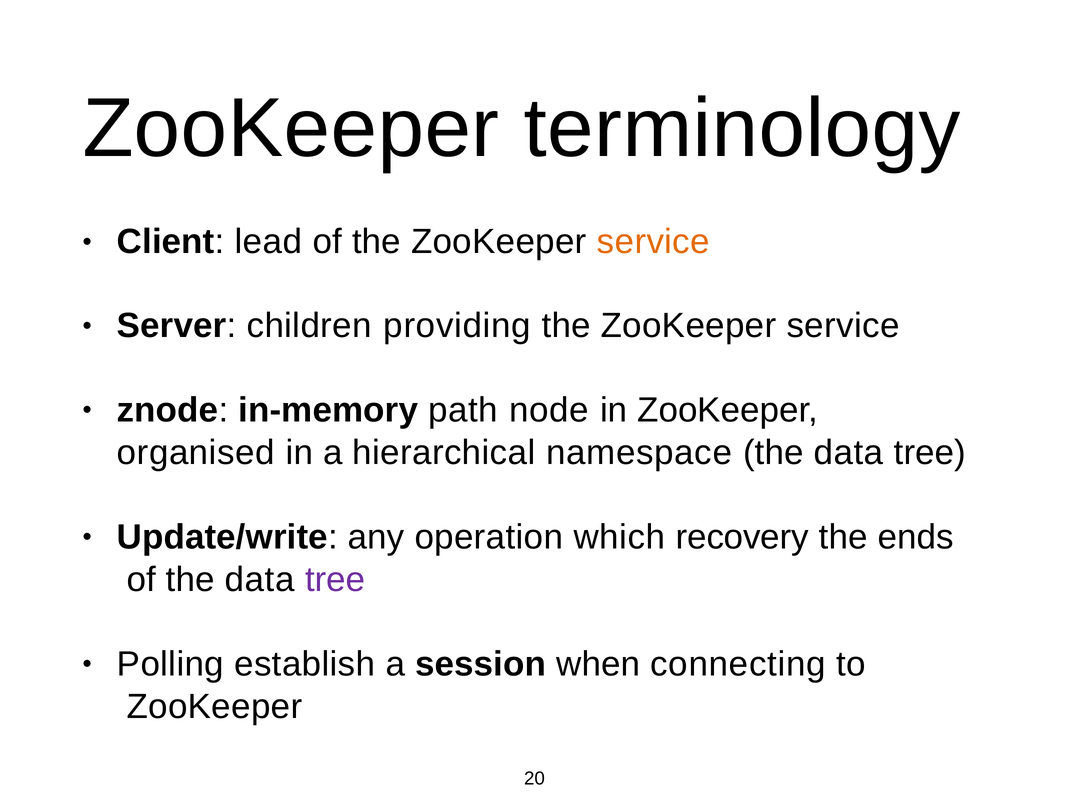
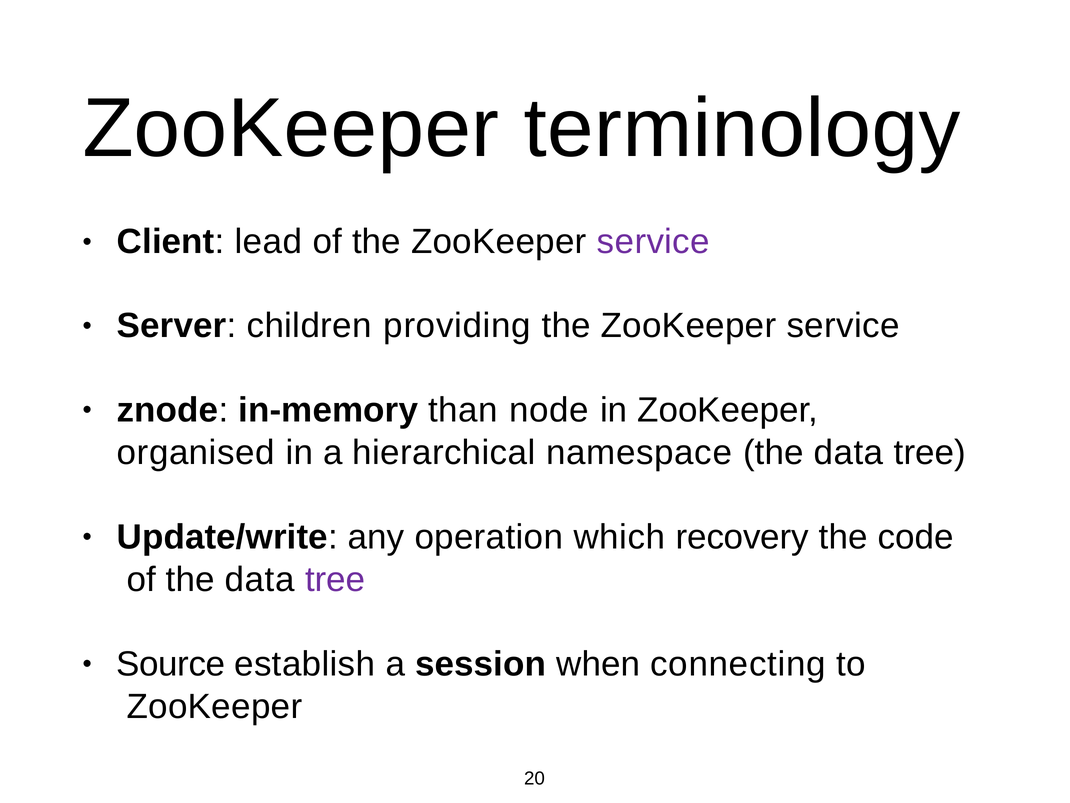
service at (653, 242) colour: orange -> purple
path: path -> than
ends: ends -> code
Polling: Polling -> Source
